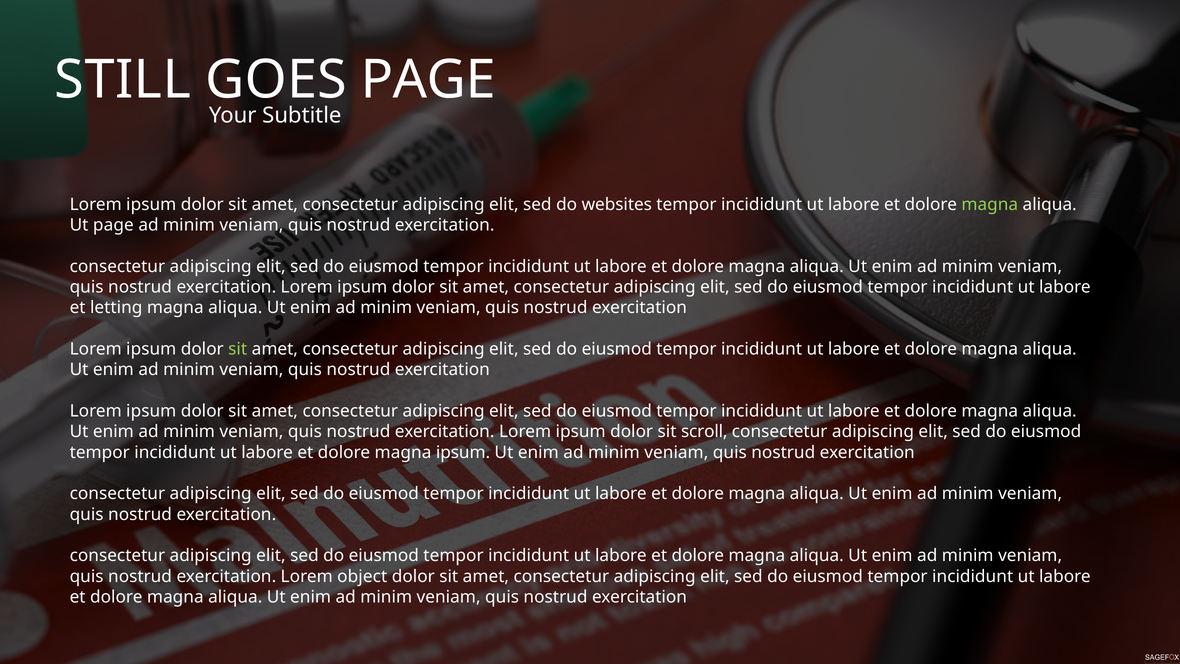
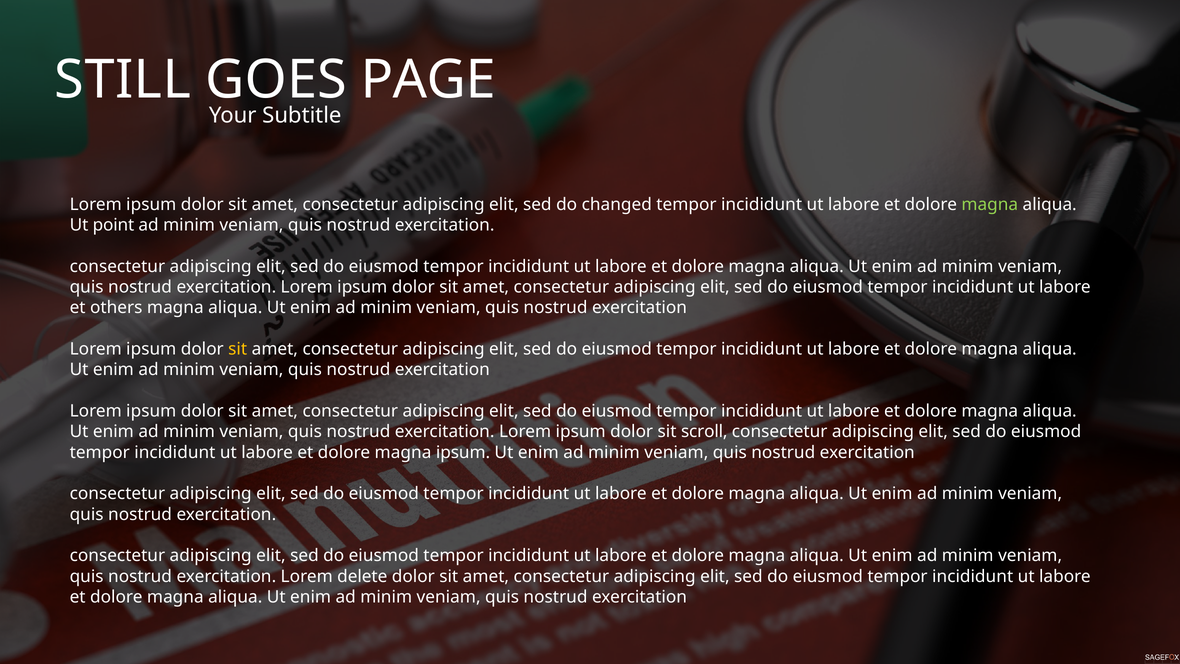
websites: websites -> changed
Ut page: page -> point
letting: letting -> others
sit at (238, 349) colour: light green -> yellow
object: object -> delete
